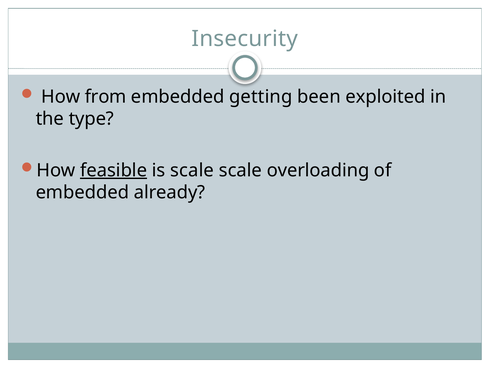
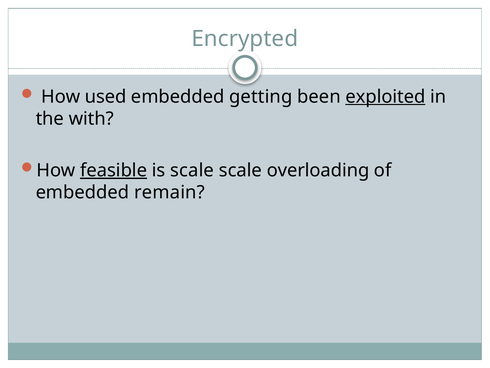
Insecurity: Insecurity -> Encrypted
from: from -> used
exploited underline: none -> present
type: type -> with
already: already -> remain
